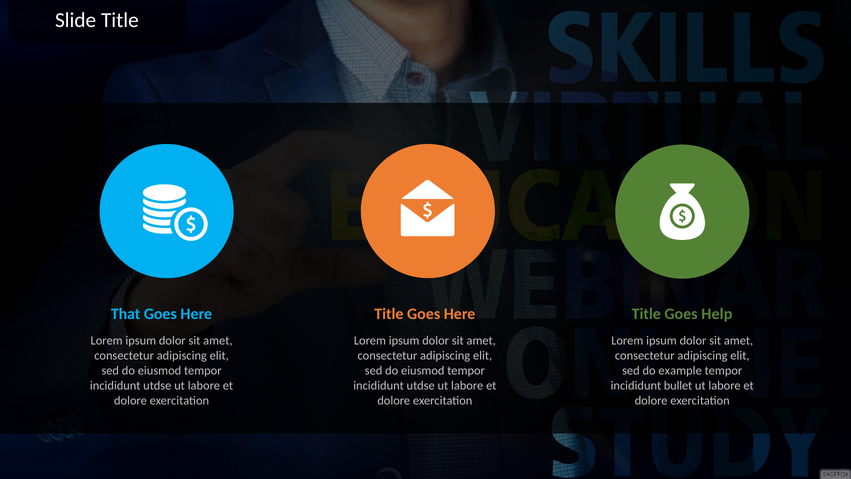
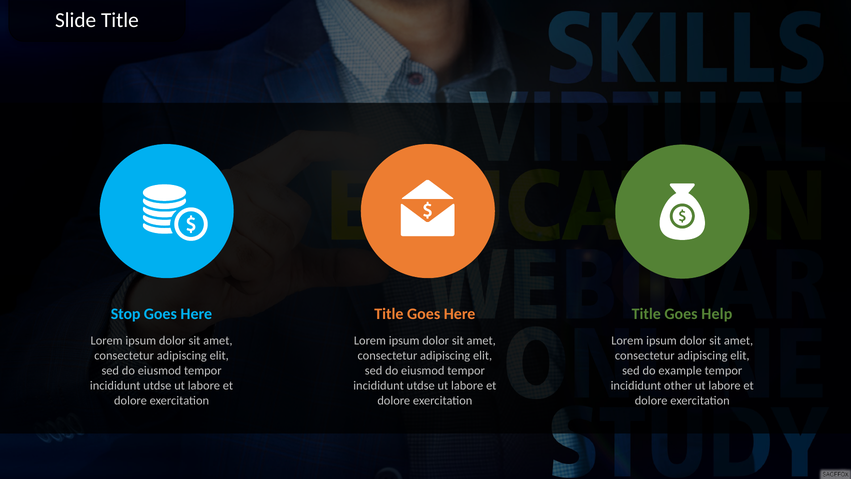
That: That -> Stop
bullet: bullet -> other
